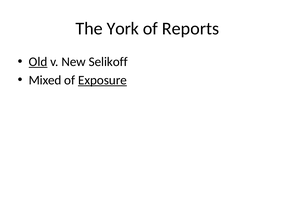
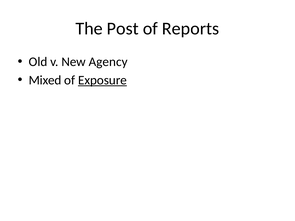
York: York -> Post
Old underline: present -> none
Selikoff: Selikoff -> Agency
